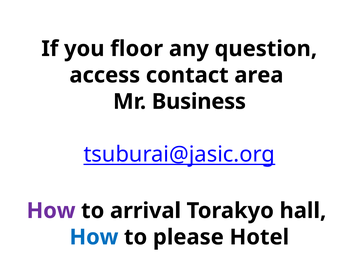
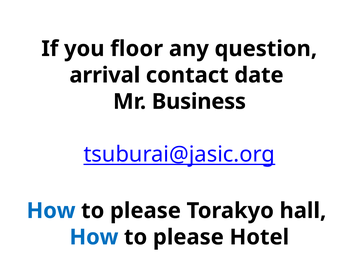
access: access -> arrival
area: area -> date
How at (51, 210) colour: purple -> blue
arrival at (146, 210): arrival -> please
